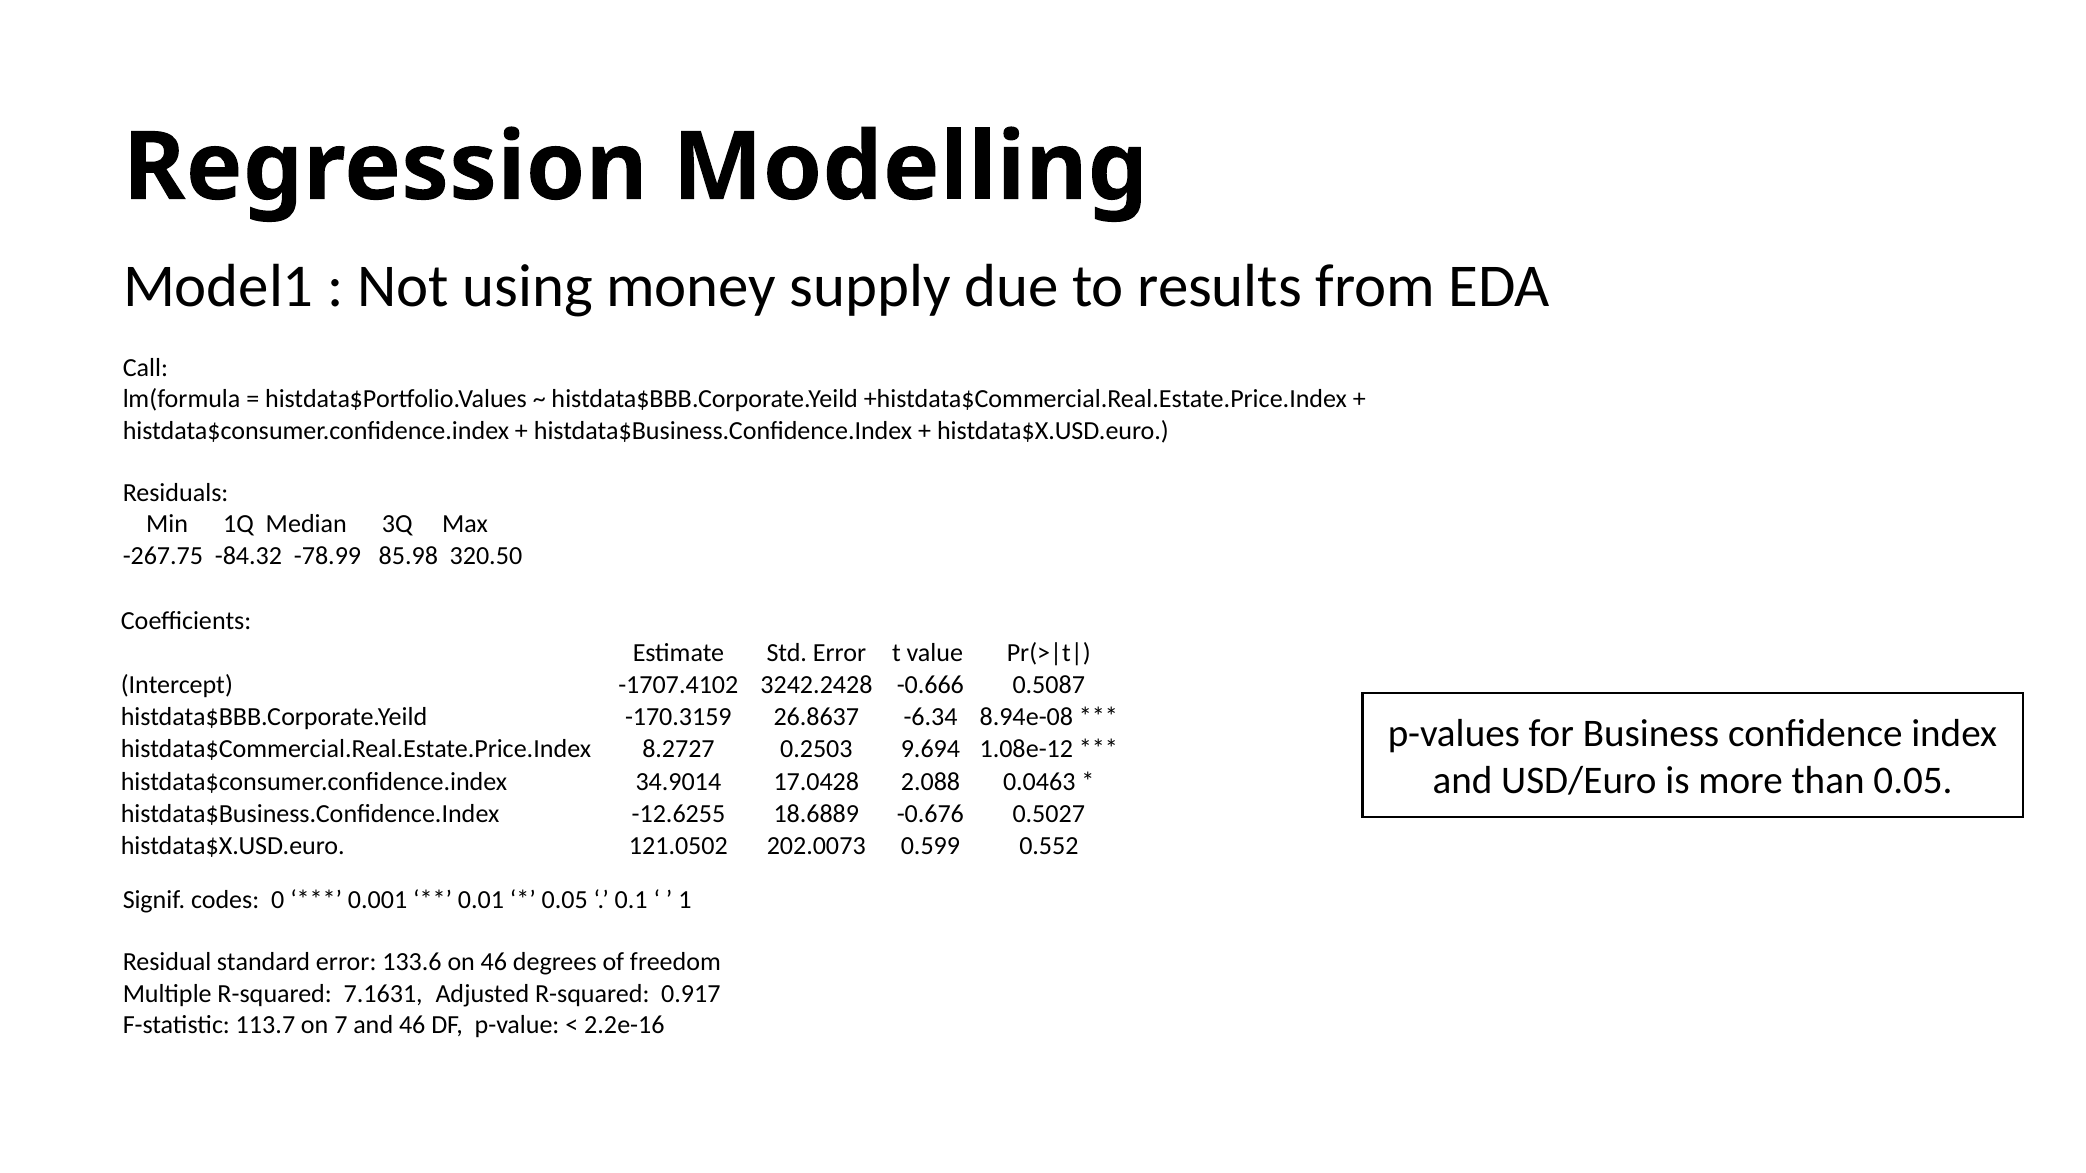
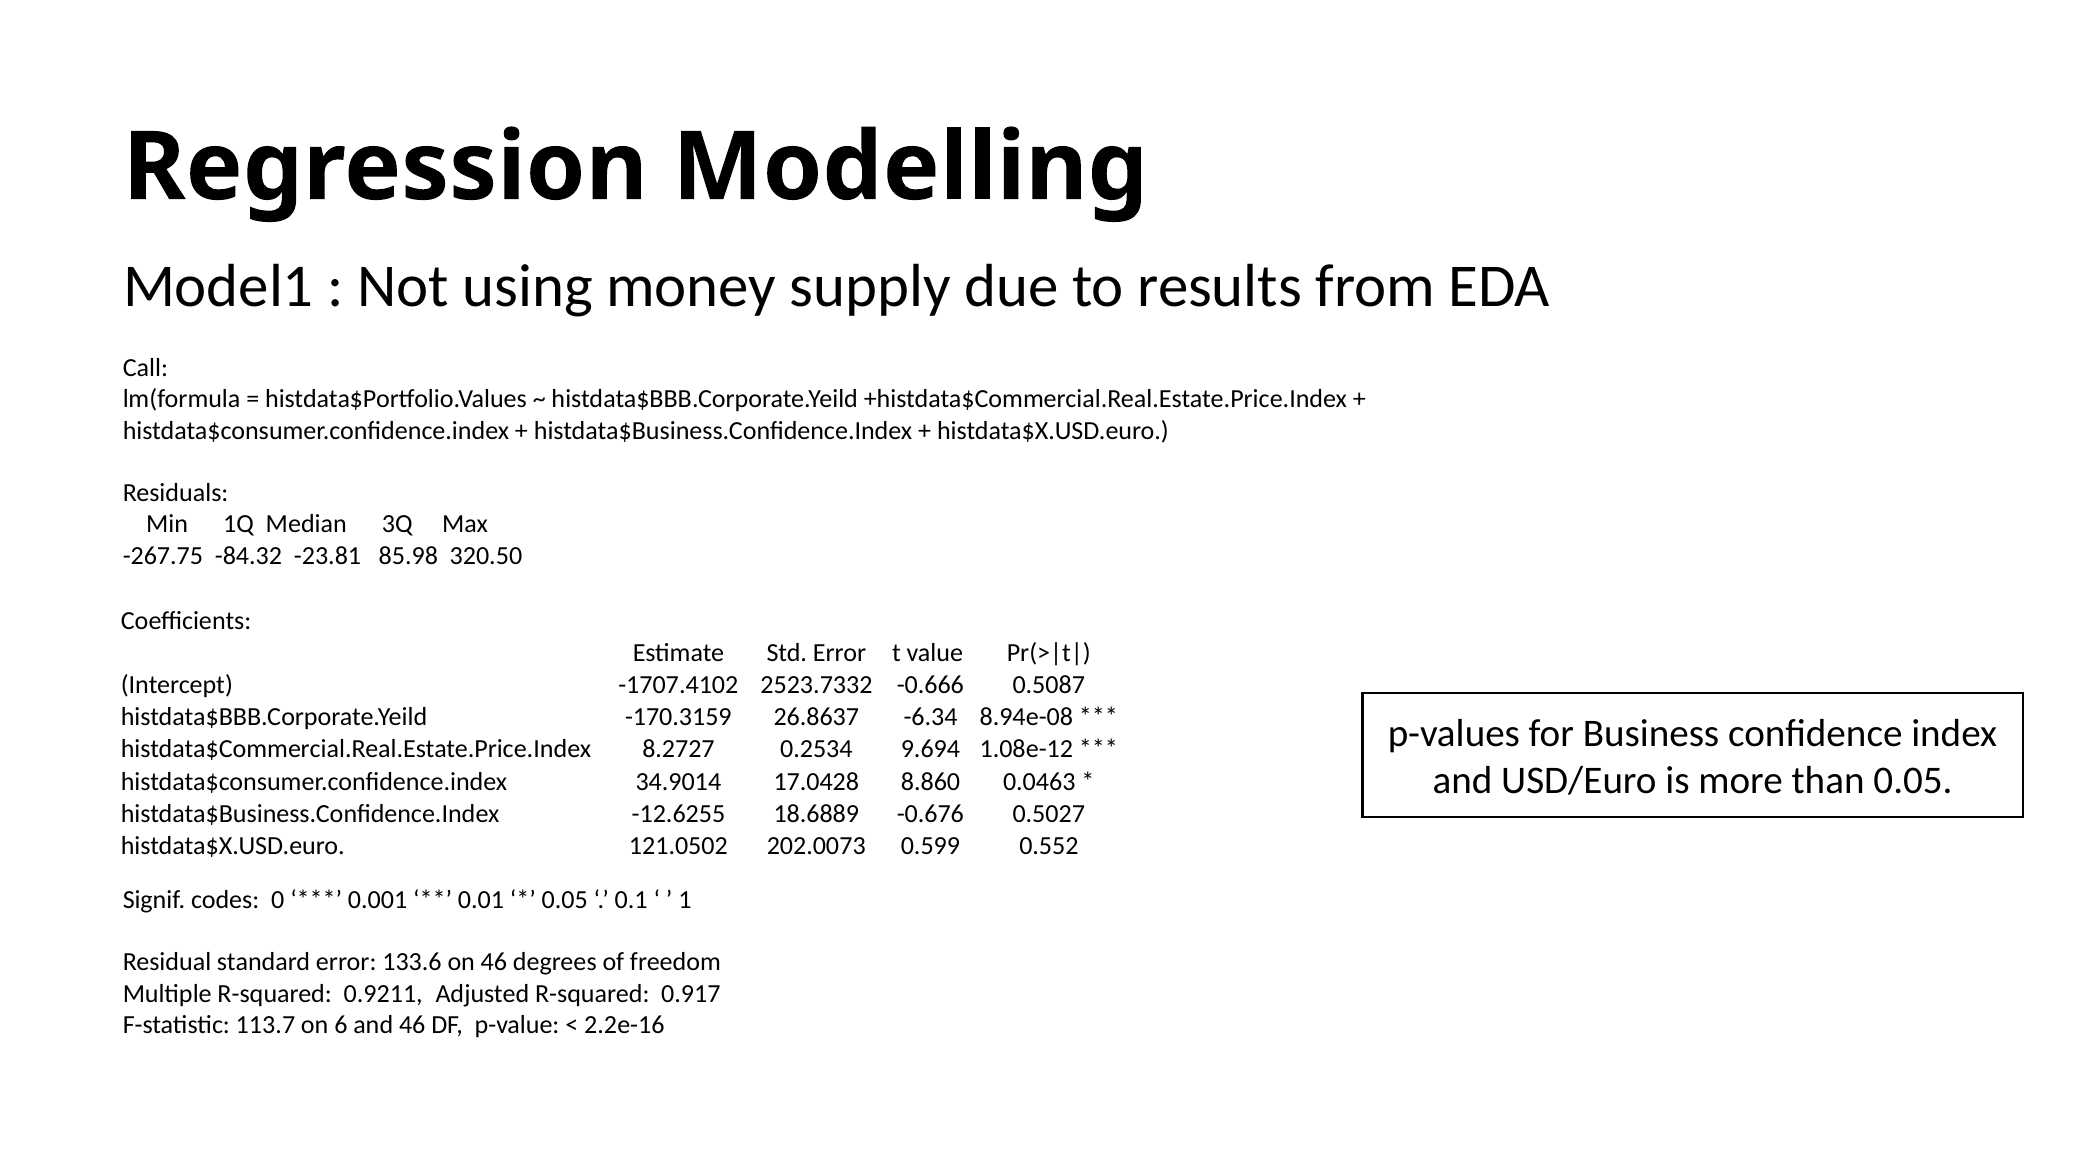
-78.99: -78.99 -> -23.81
3242.2428: 3242.2428 -> 2523.7332
0.2503: 0.2503 -> 0.2534
2.088: 2.088 -> 8.860
7.1631: 7.1631 -> 0.9211
7: 7 -> 6
